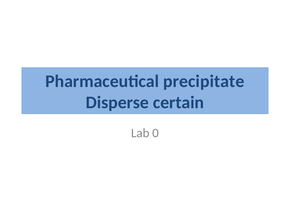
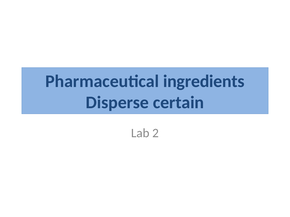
precipitate: precipitate -> ingredients
0: 0 -> 2
